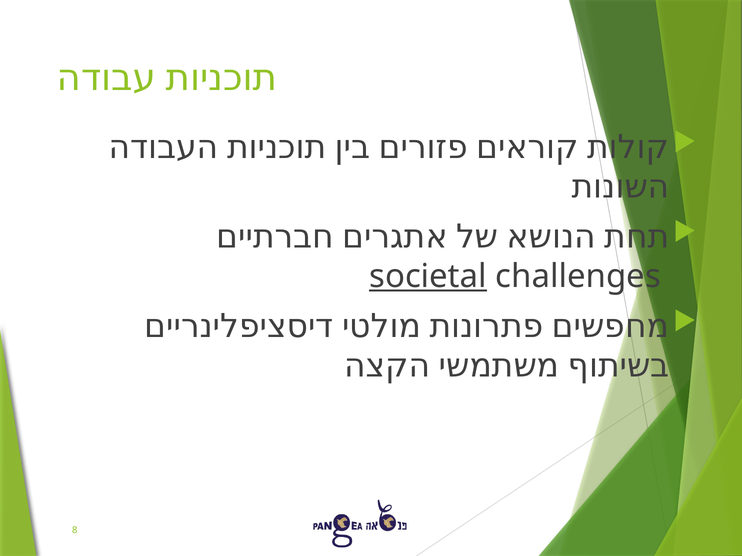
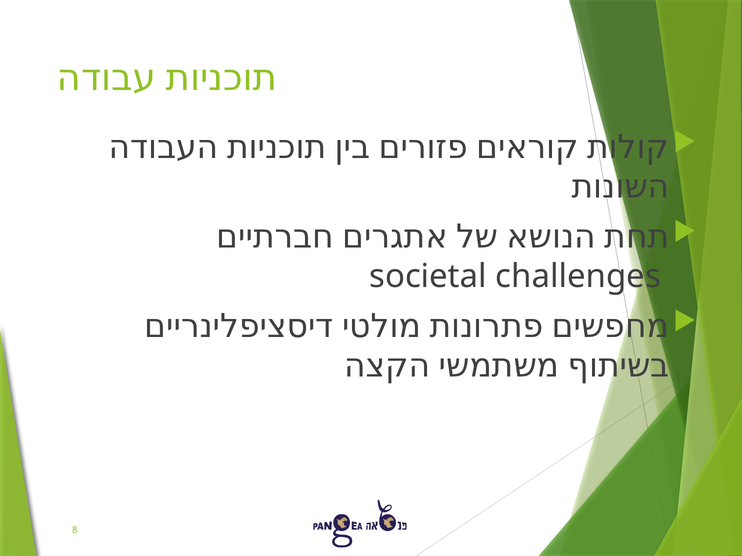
societal underline: present -> none
